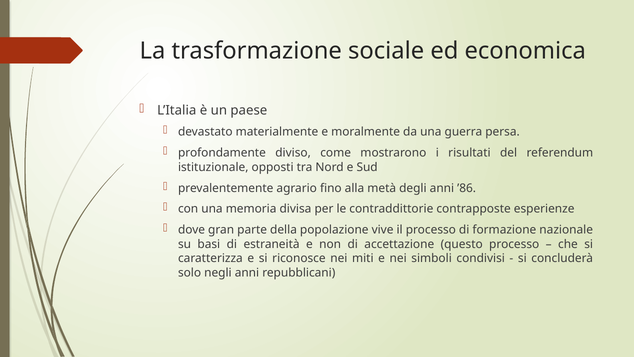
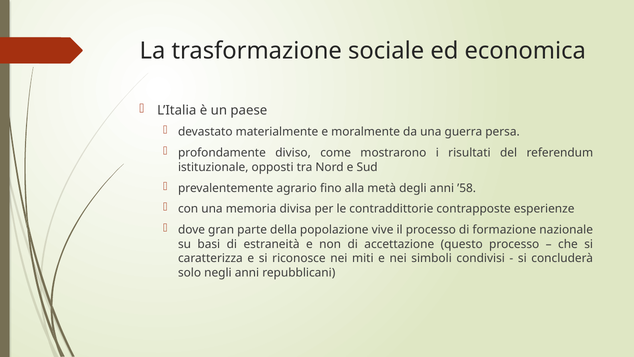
’86: ’86 -> ’58
